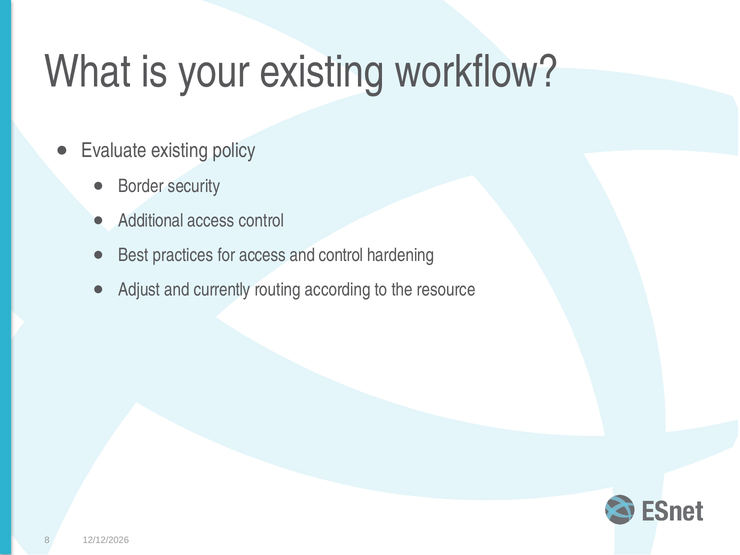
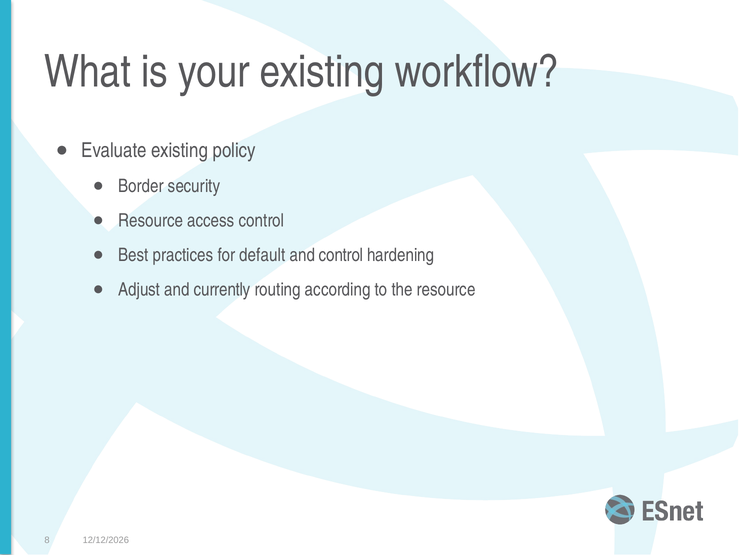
Additional at (151, 221): Additional -> Resource
for access: access -> default
